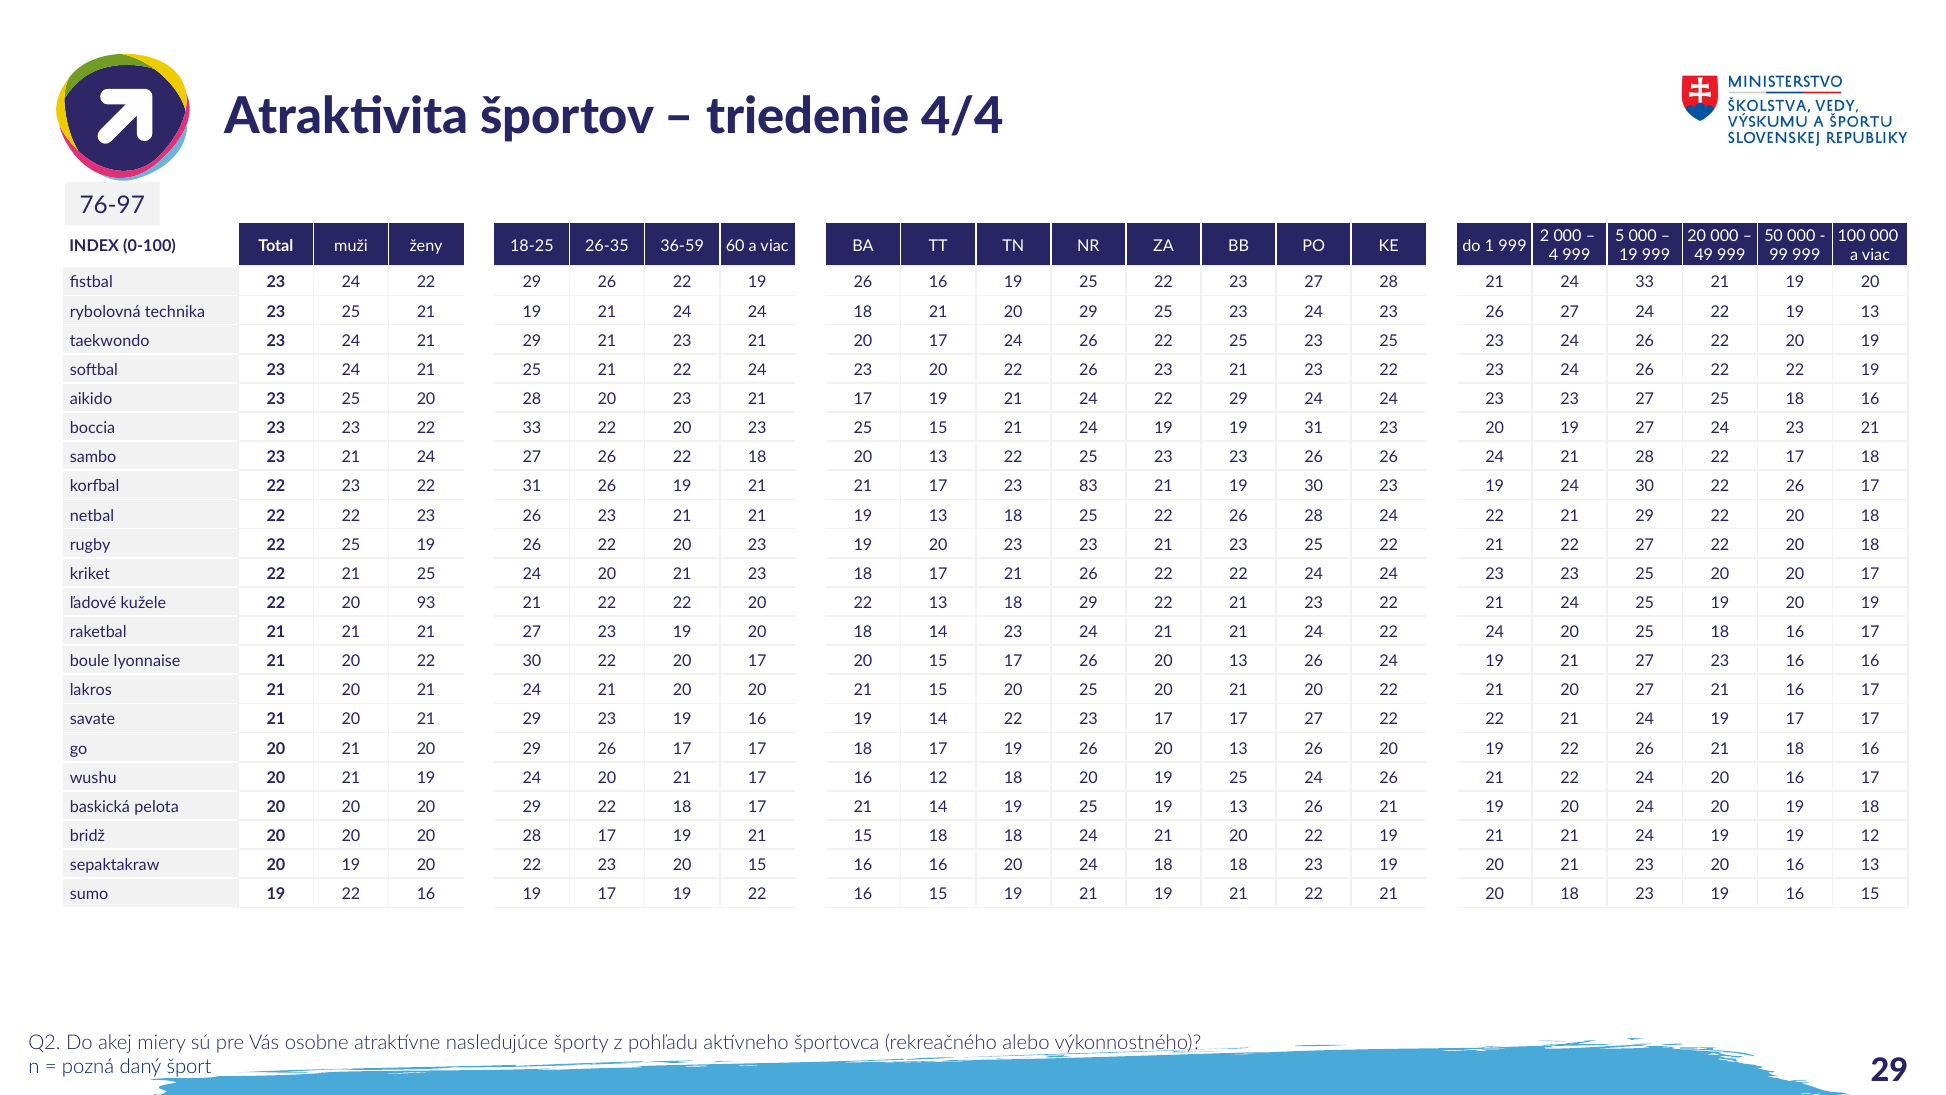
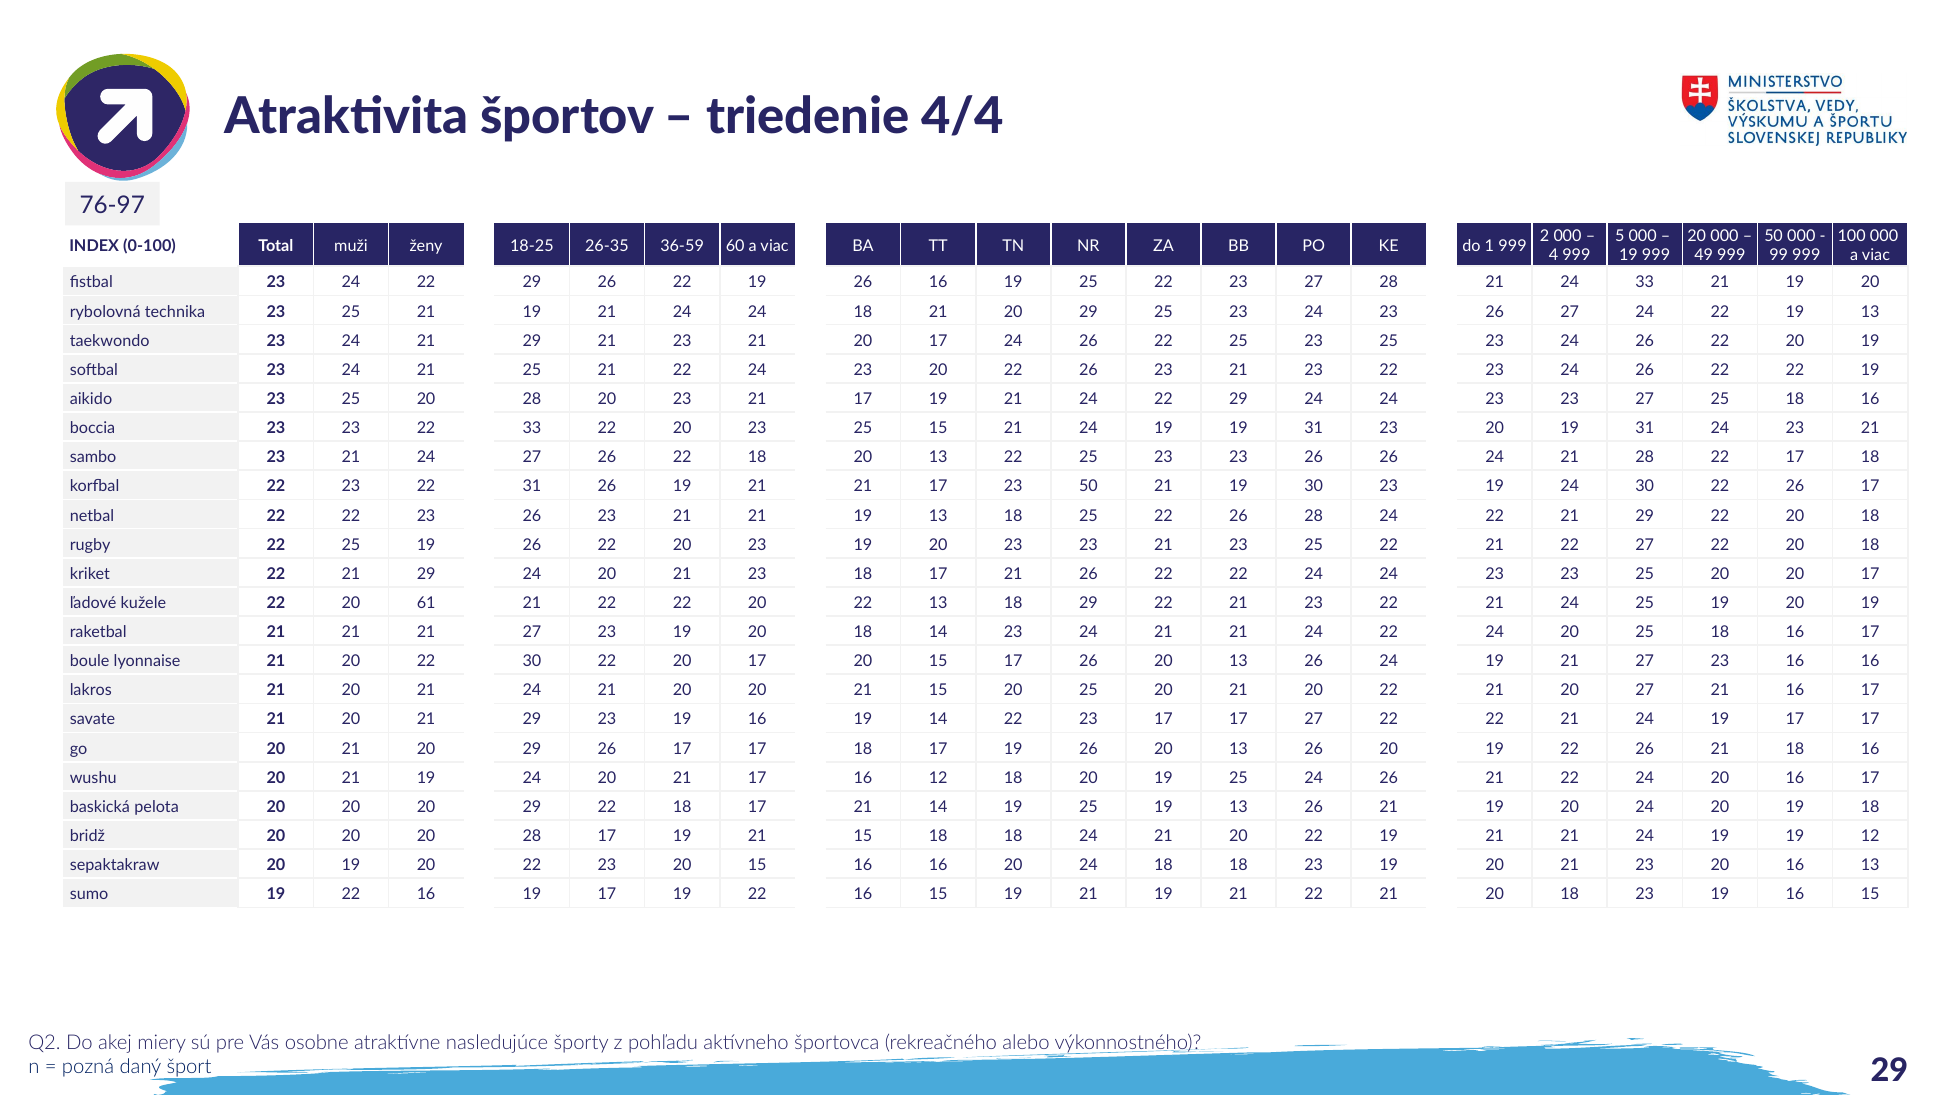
20 19 27: 27 -> 31
23 83: 83 -> 50
kriket 22 21 25: 25 -> 29
93: 93 -> 61
